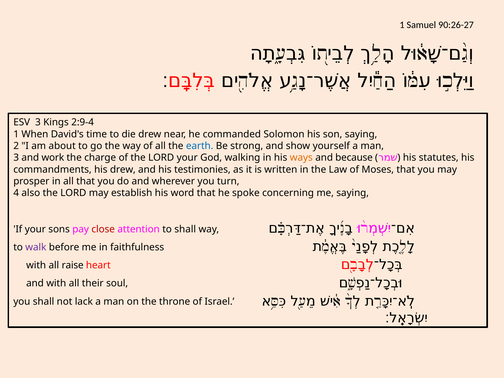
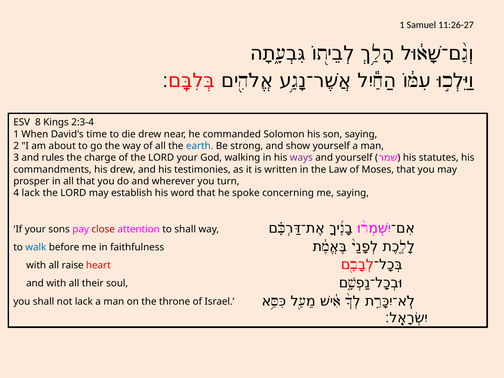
90:26-27: 90:26-27 -> 11:26-27
ESV 3: 3 -> 8
2:9-4: 2:9-4 -> 2:3-4
work: work -> rules
ways colour: orange -> purple
and because: because -> yourself
4 also: also -> lack
walk colour: purple -> blue
